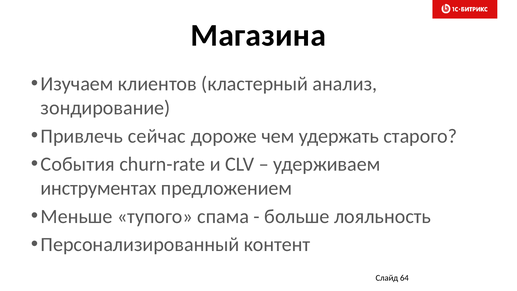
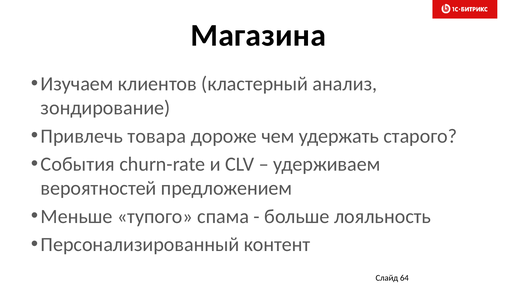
сейчас: сейчас -> товара
инструментах: инструментах -> вероятностей
